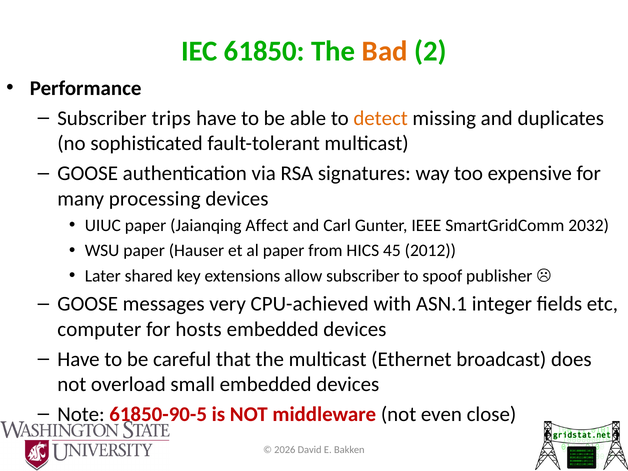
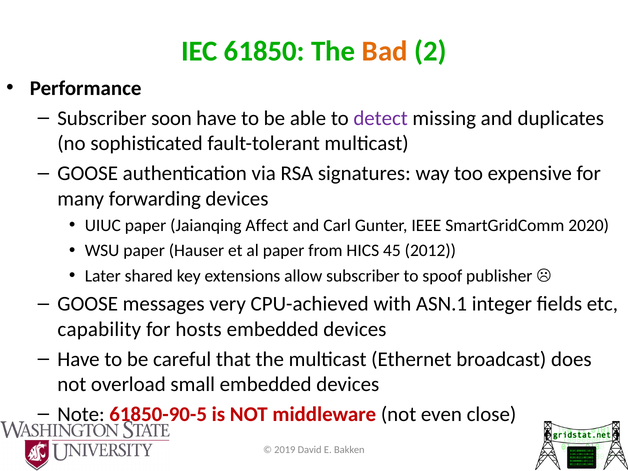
trips: trips -> soon
detect colour: orange -> purple
processing: processing -> forwarding
2032: 2032 -> 2020
computer: computer -> capability
2026: 2026 -> 2019
